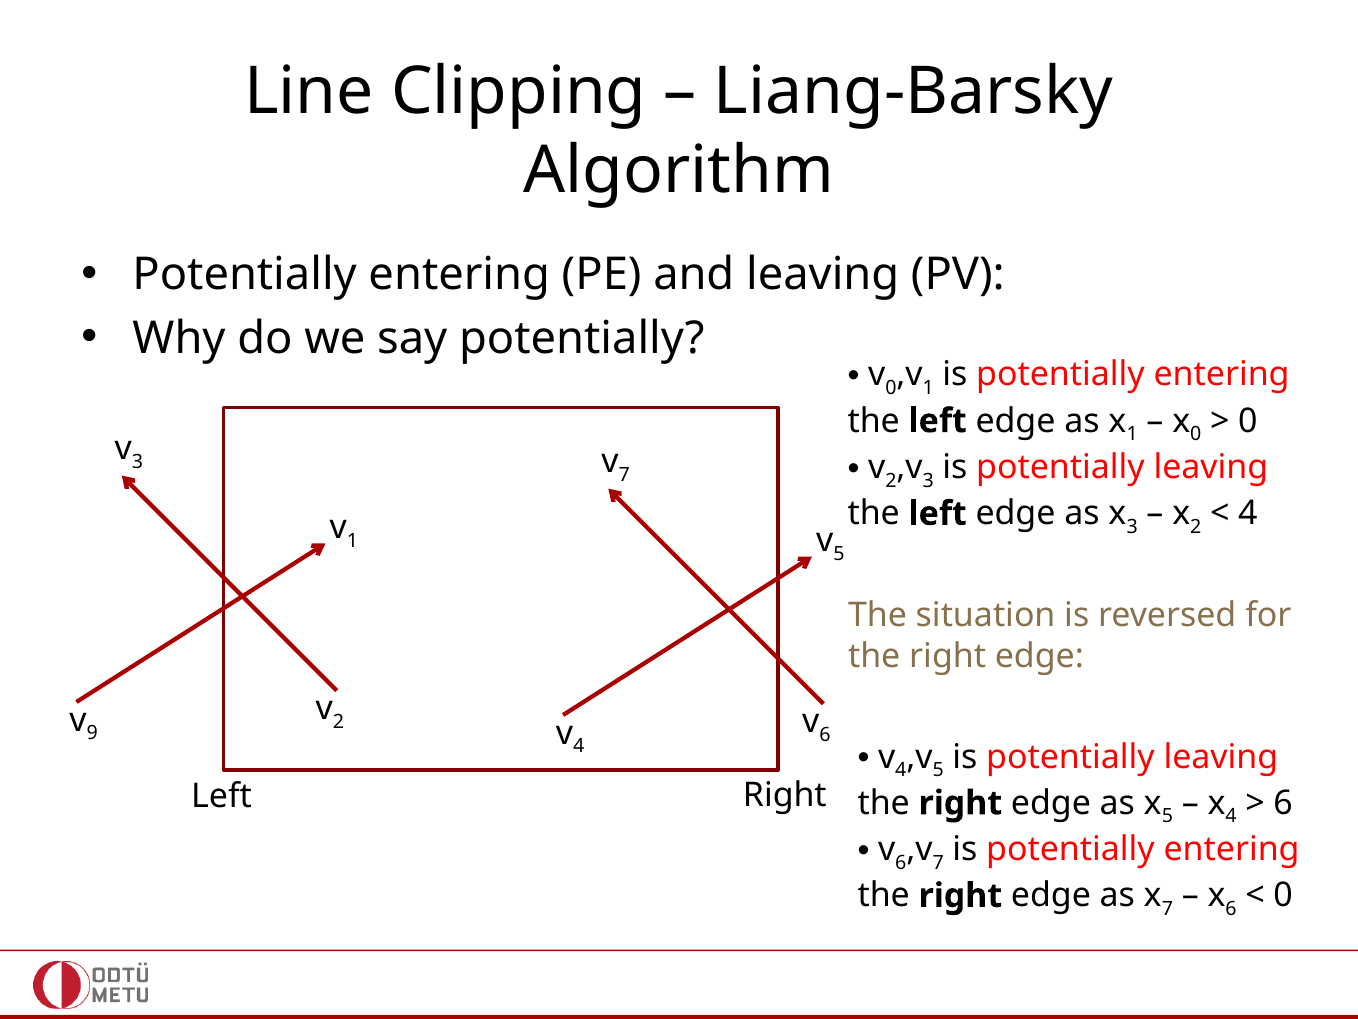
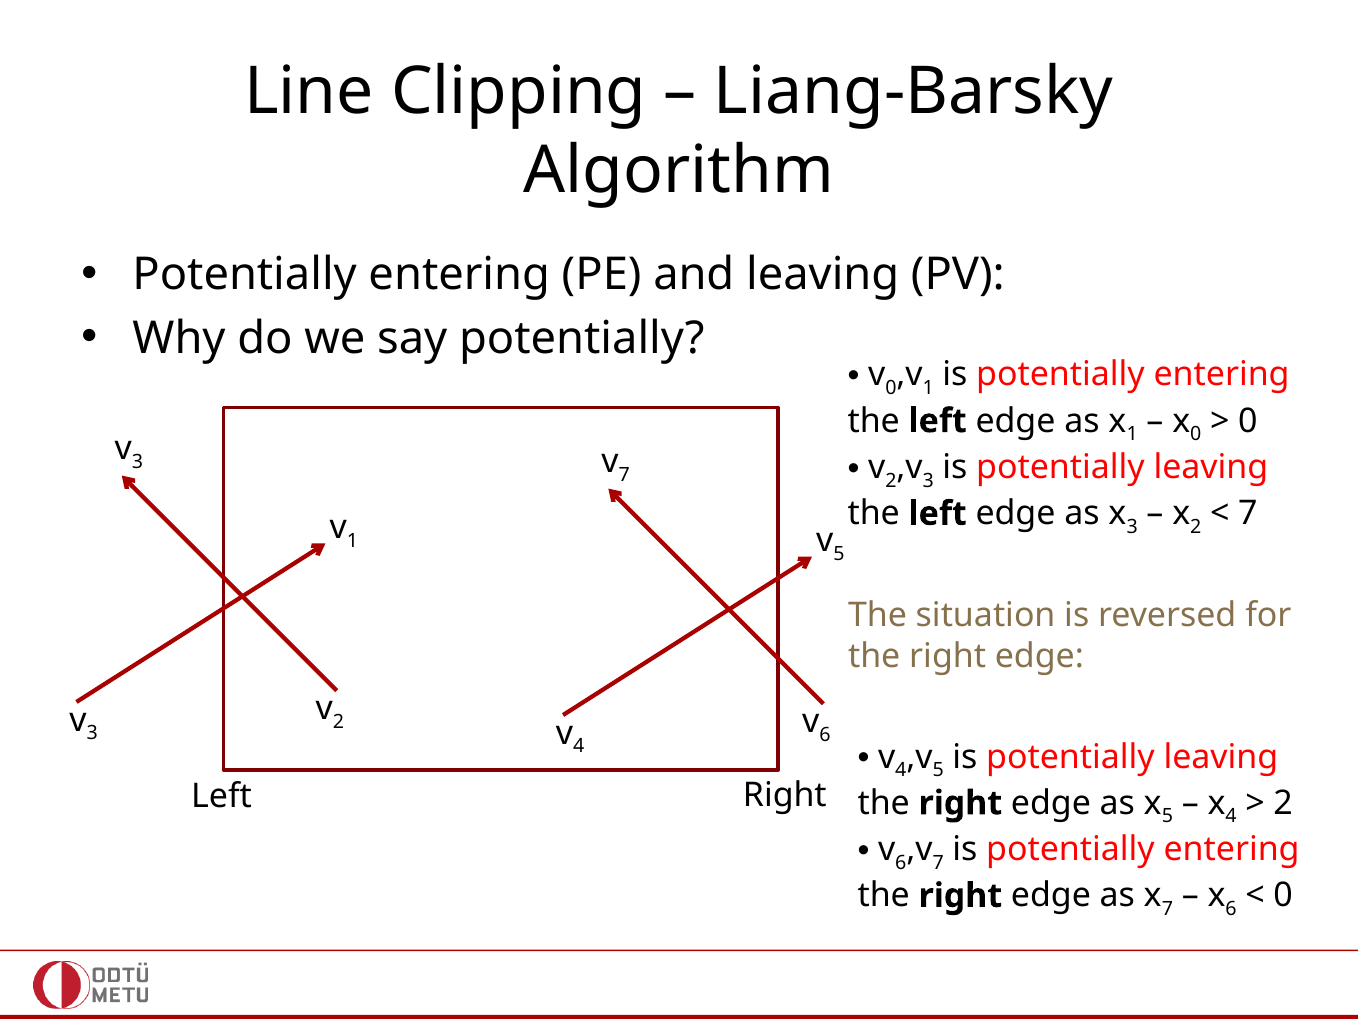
4 at (1248, 513): 4 -> 7
9 at (92, 733): 9 -> 3
6 at (1283, 803): 6 -> 2
